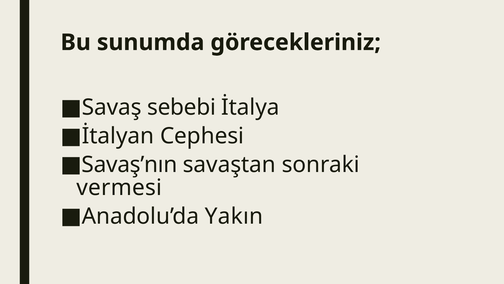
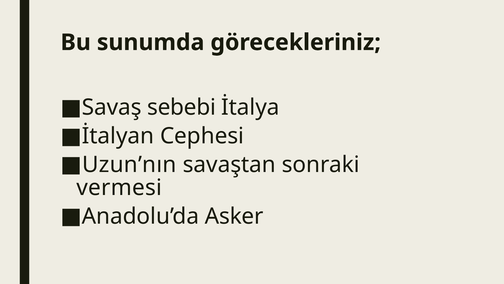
Savaş’nın: Savaş’nın -> Uzun’nın
Yakın: Yakın -> Asker
